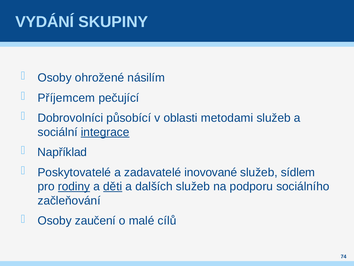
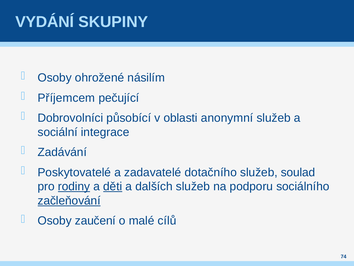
metodami: metodami -> anonymní
integrace underline: present -> none
Například: Například -> Zadávání
inovované: inovované -> dotačního
sídlem: sídlem -> soulad
začleňování underline: none -> present
